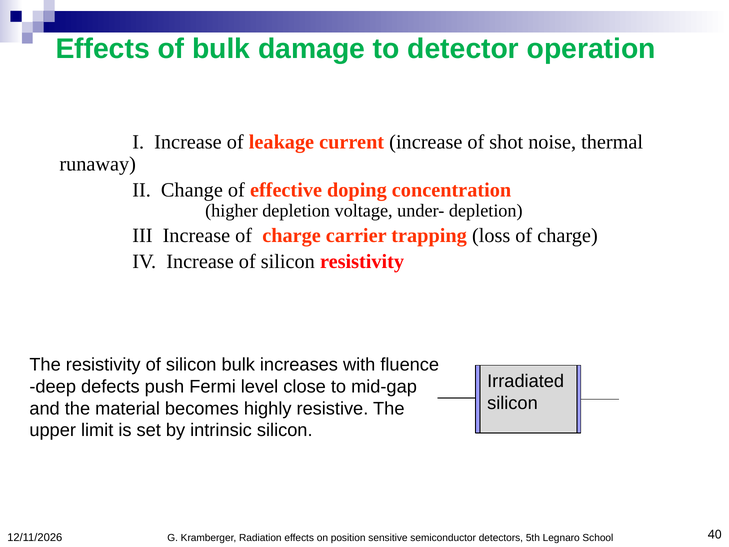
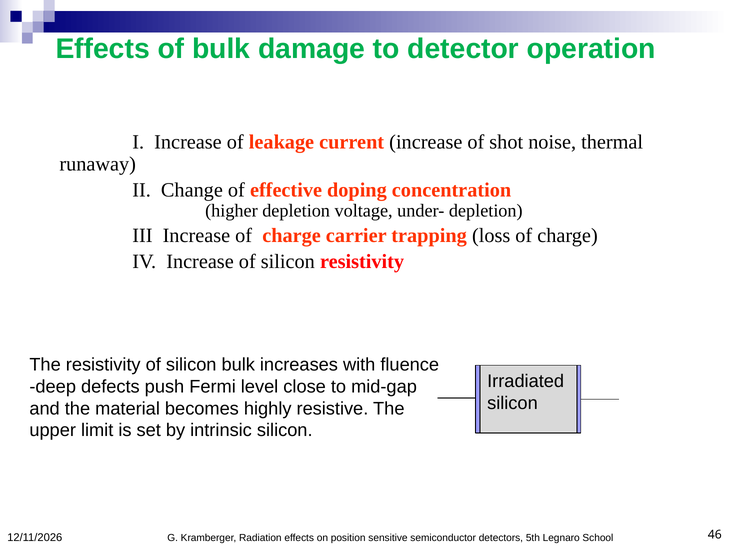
40: 40 -> 46
